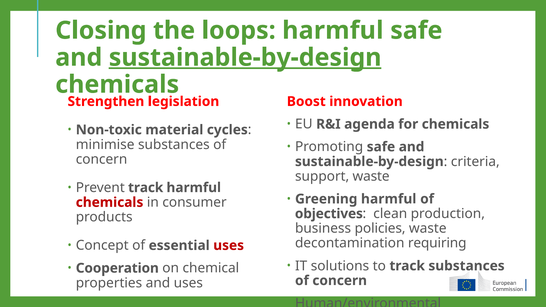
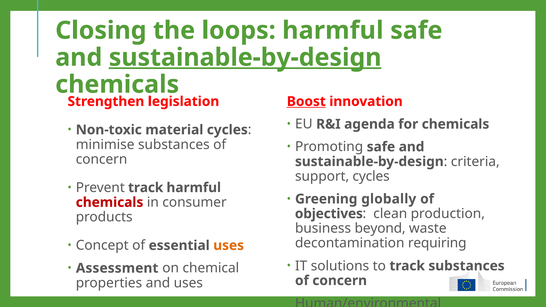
Boost underline: none -> present
support waste: waste -> cycles
Greening harmful: harmful -> globally
policies: policies -> beyond
uses at (229, 246) colour: red -> orange
Cooperation: Cooperation -> Assessment
